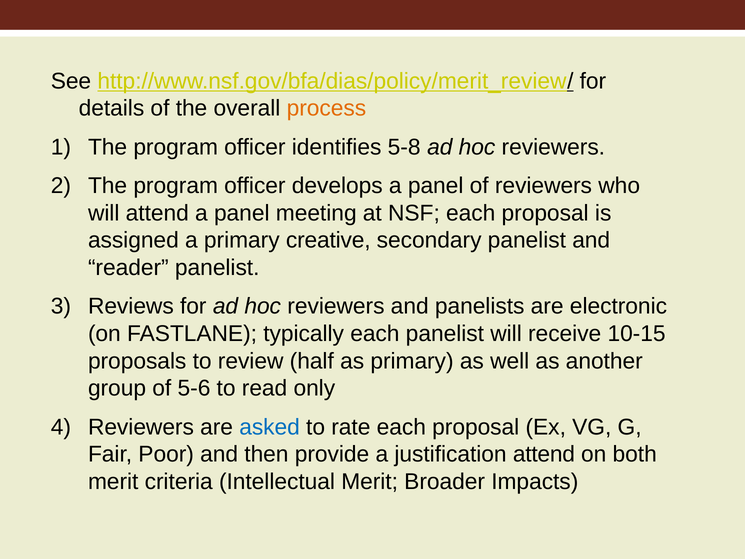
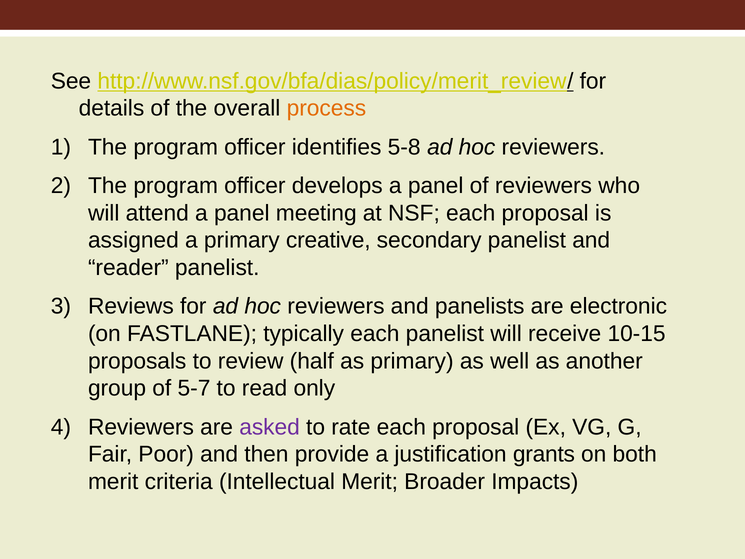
5-6: 5-6 -> 5-7
asked colour: blue -> purple
justification attend: attend -> grants
